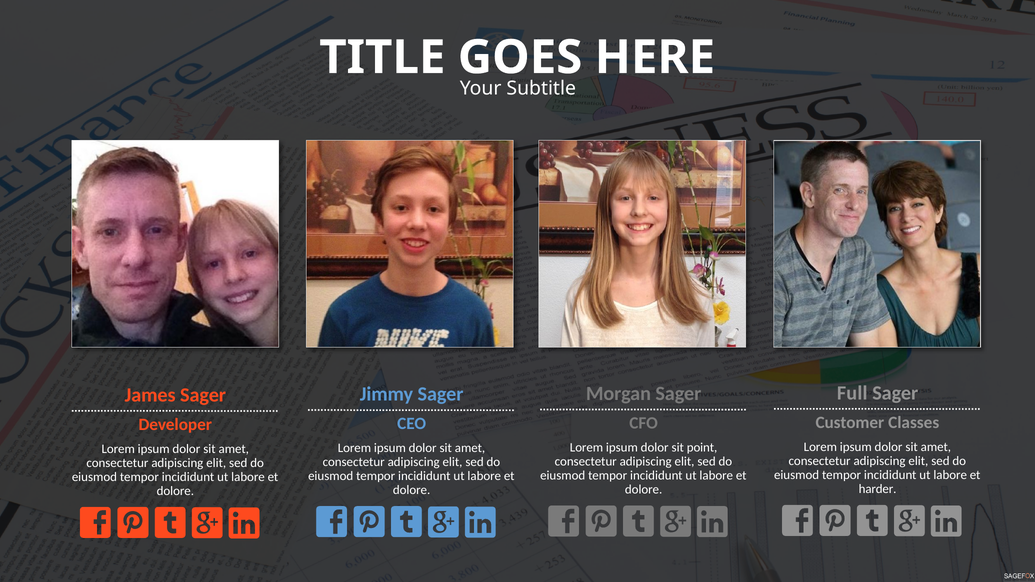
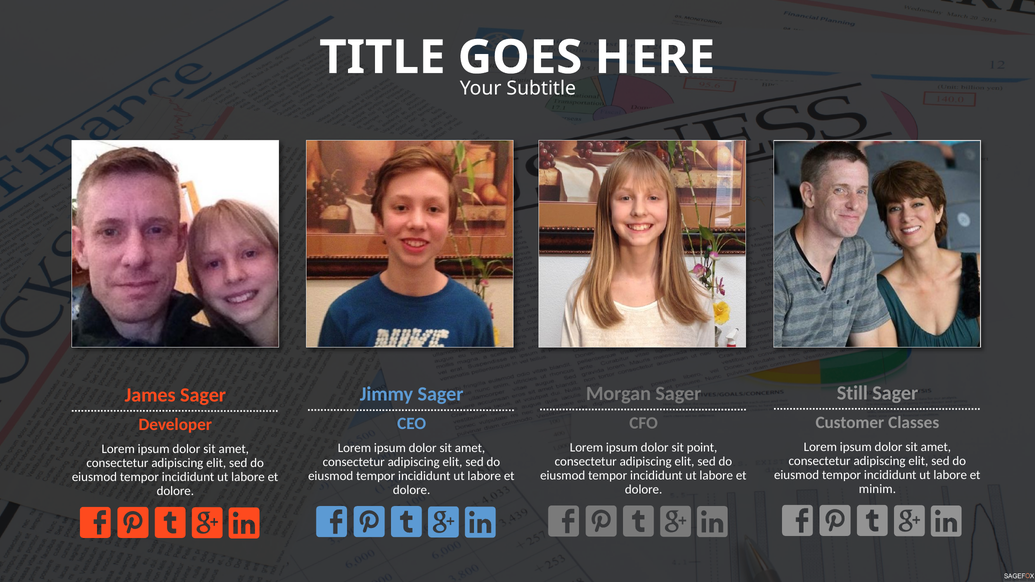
Full: Full -> Still
harder: harder -> minim
